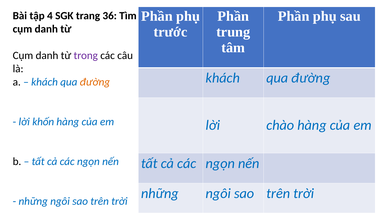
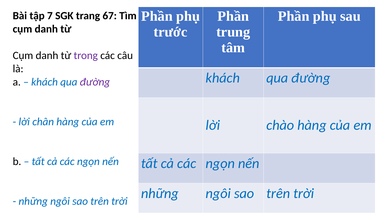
4: 4 -> 7
36: 36 -> 67
đường at (95, 82) colour: orange -> purple
khốn: khốn -> chân
